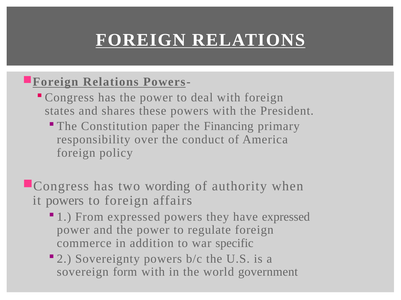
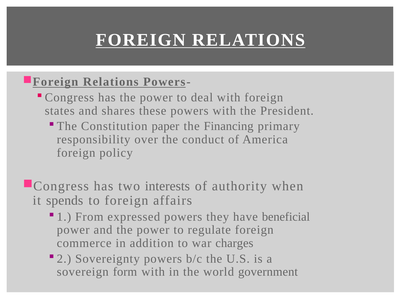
wording: wording -> interests
it powers: powers -> spends
have expressed: expressed -> beneficial
specific: specific -> charges
